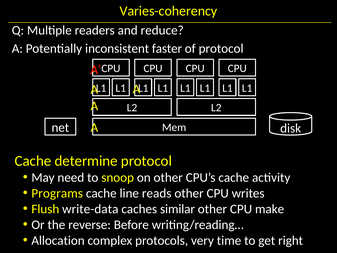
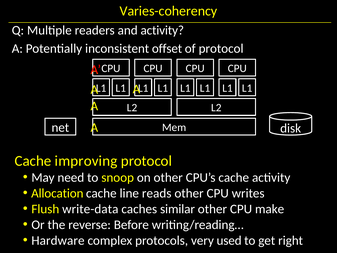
and reduce: reduce -> activity
faster: faster -> offset
determine: determine -> improving
Programs: Programs -> Allocation
Allocation: Allocation -> Hardware
time: time -> used
